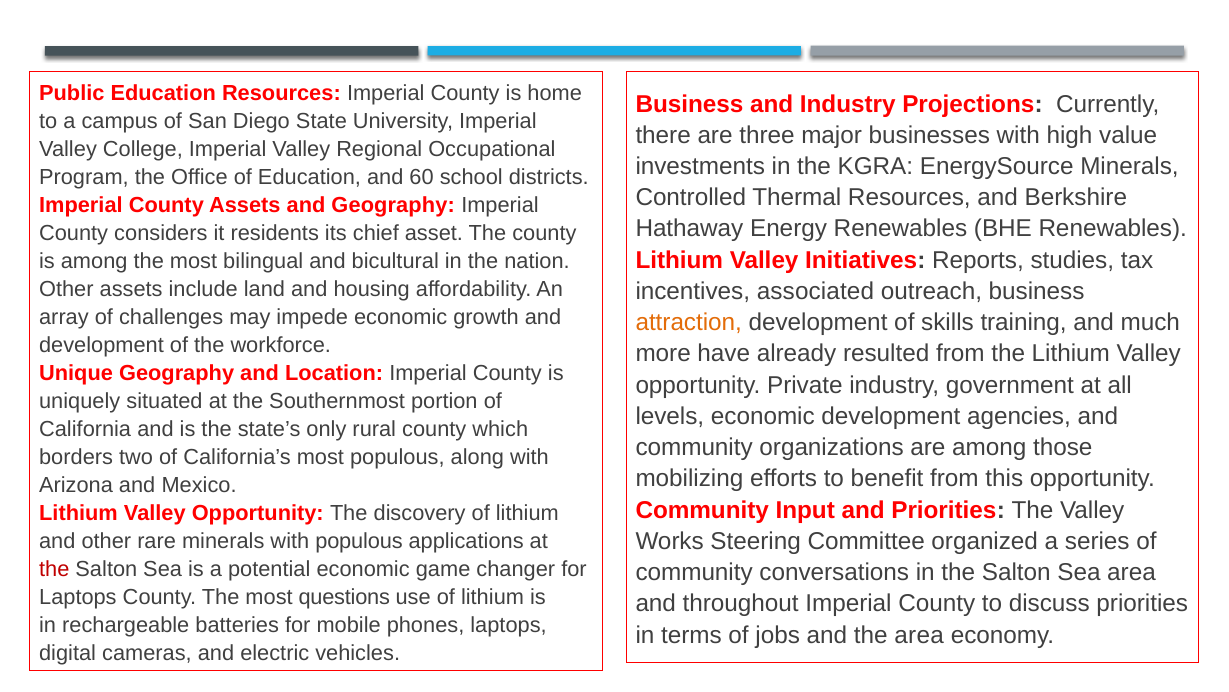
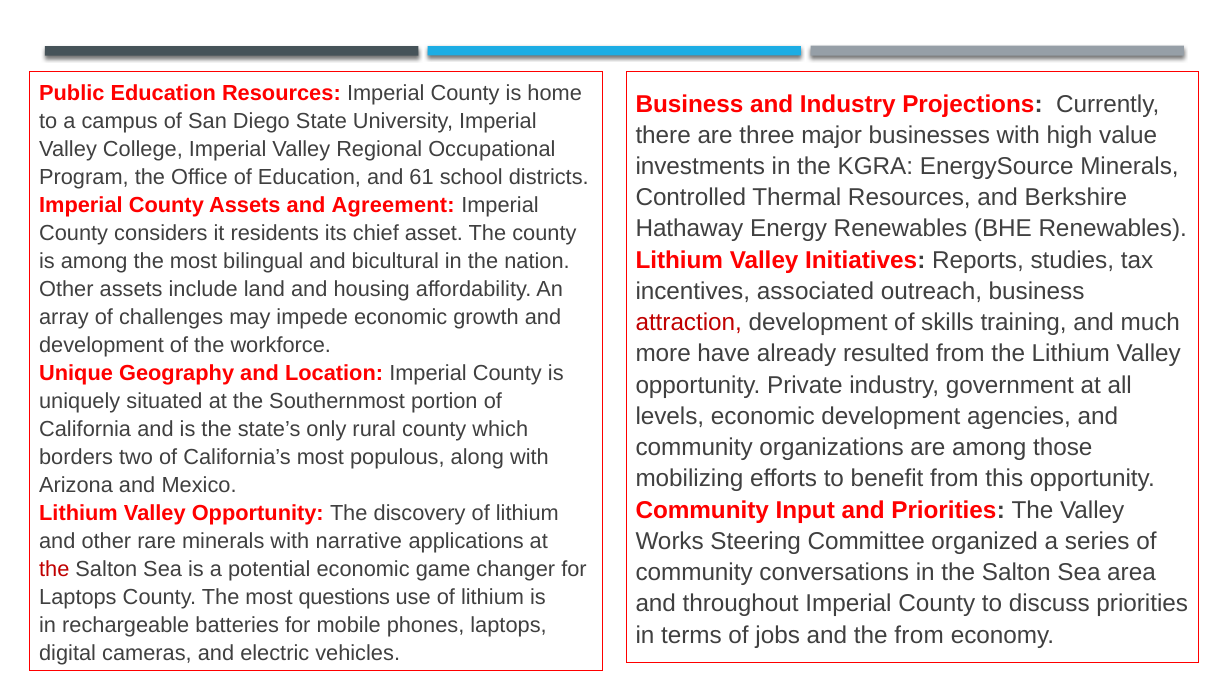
60: 60 -> 61
and Geography: Geography -> Agreement
attraction colour: orange -> red
with populous: populous -> narrative
the area: area -> from
